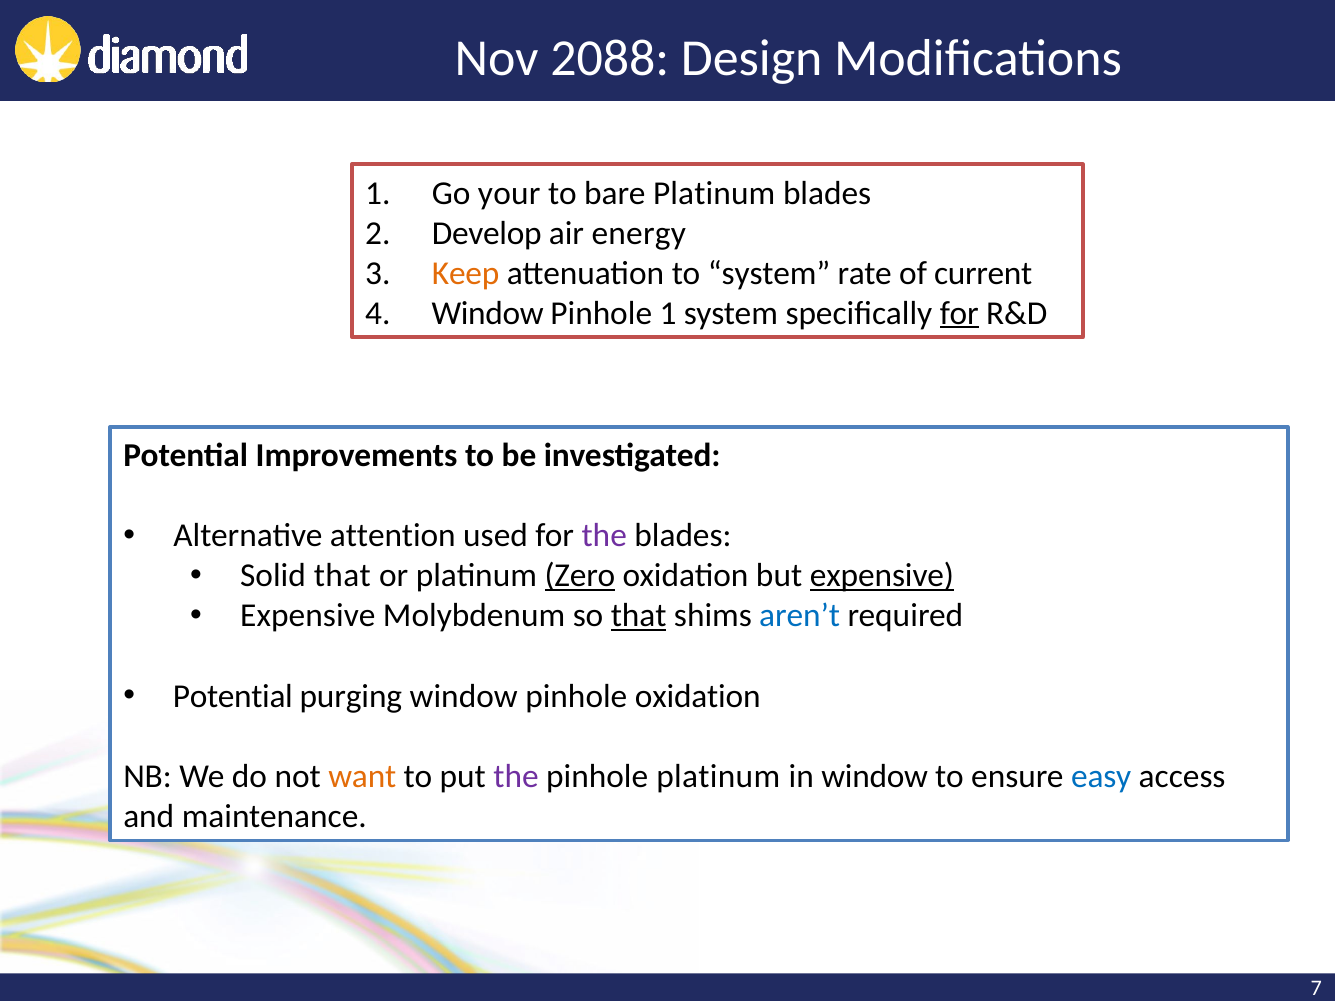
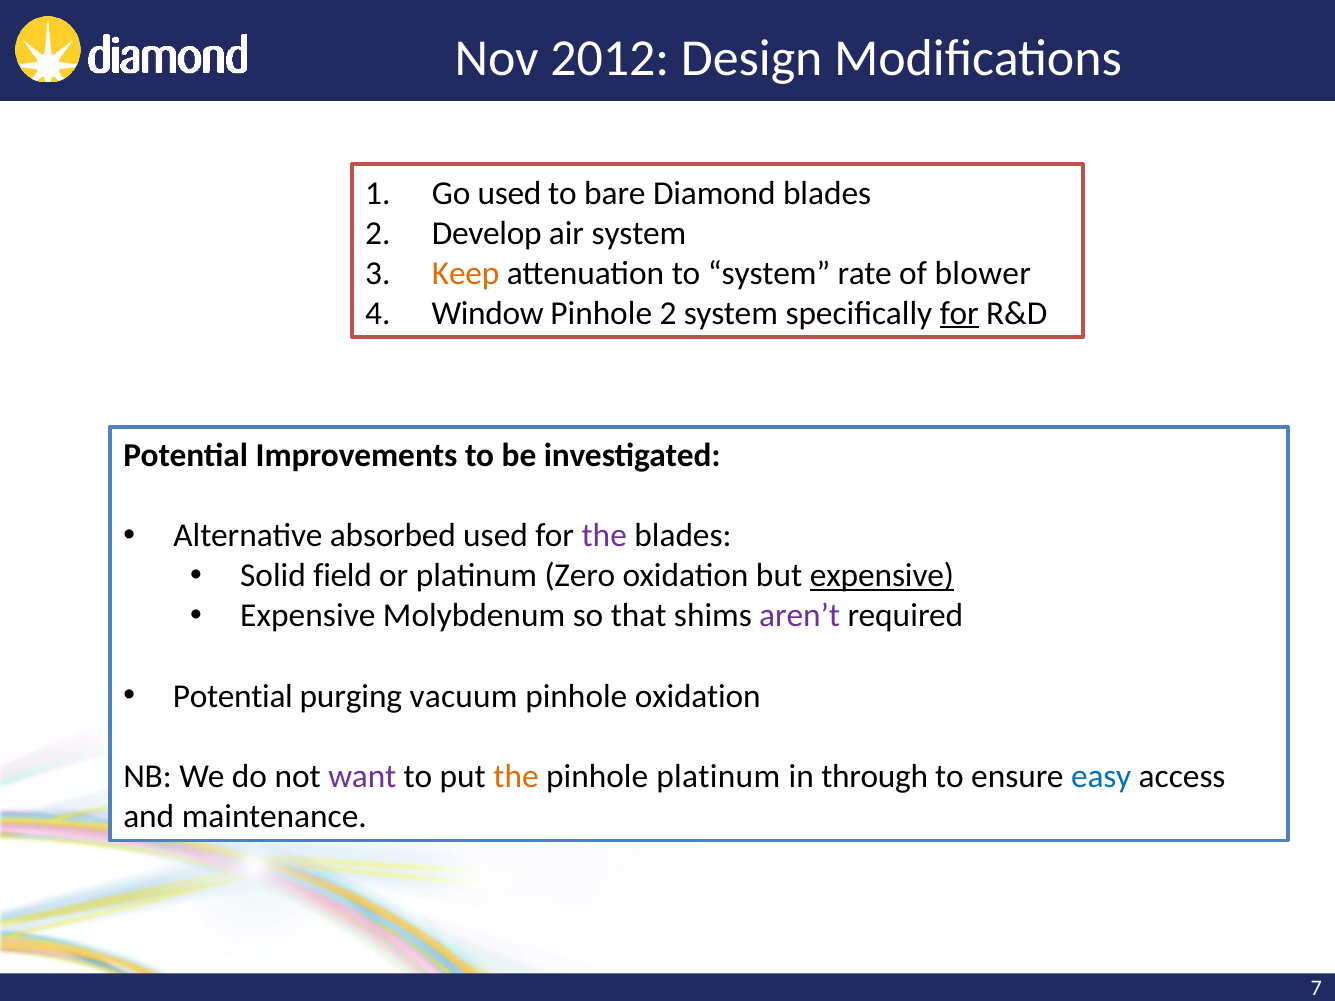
2088: 2088 -> 2012
Go your: your -> used
bare Platinum: Platinum -> Diamond
air energy: energy -> system
current: current -> blower
Pinhole 1: 1 -> 2
attention: attention -> absorbed
Solid that: that -> field
Zero underline: present -> none
that at (639, 616) underline: present -> none
aren’t colour: blue -> purple
purging window: window -> vacuum
want colour: orange -> purple
the at (516, 776) colour: purple -> orange
in window: window -> through
